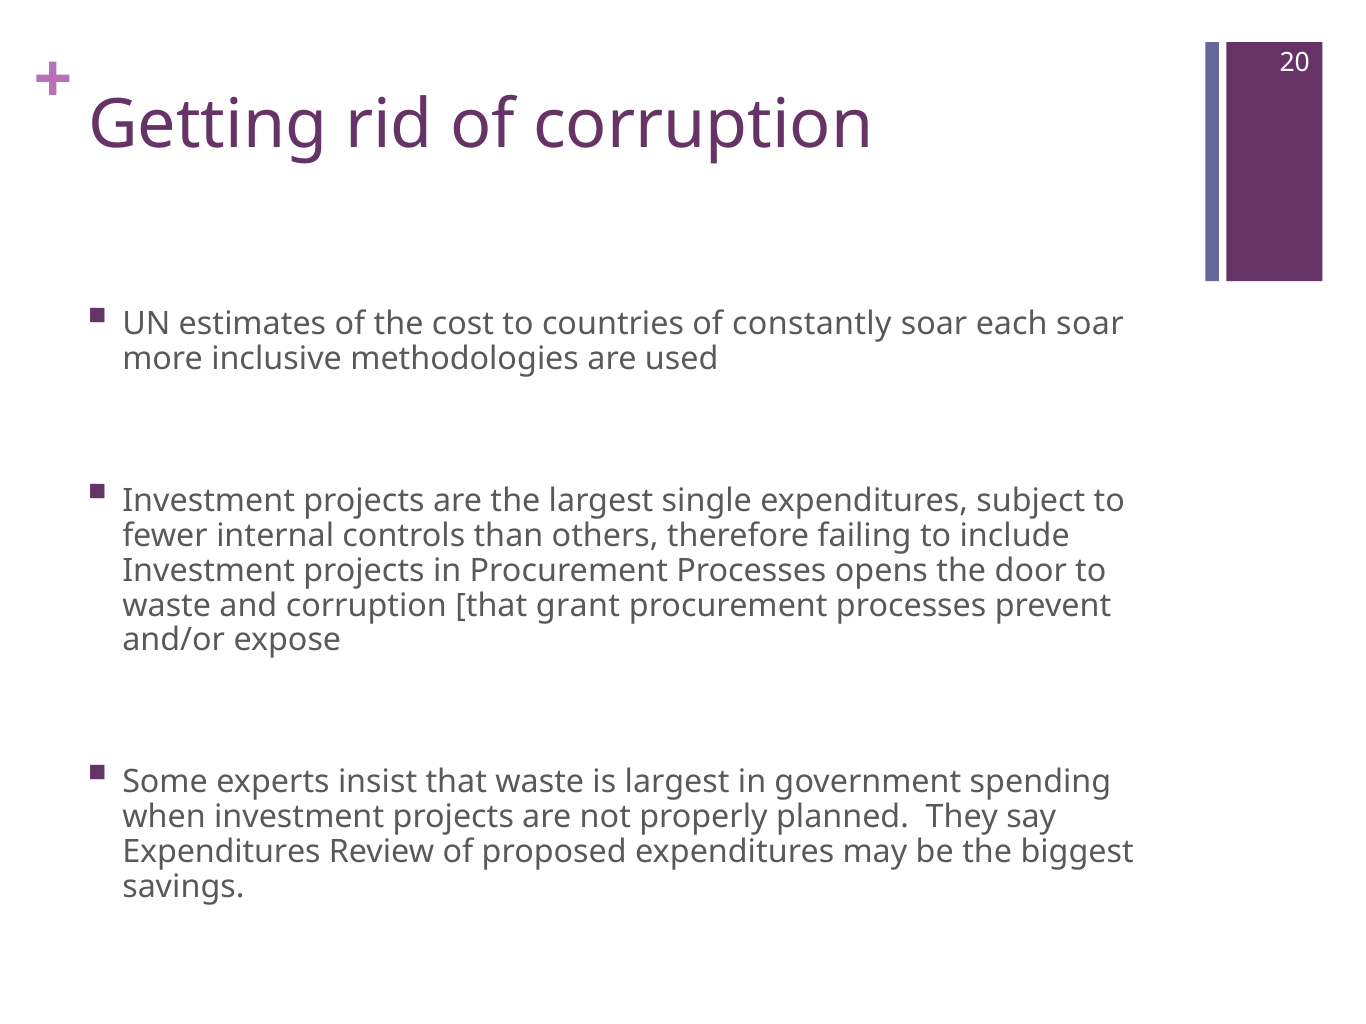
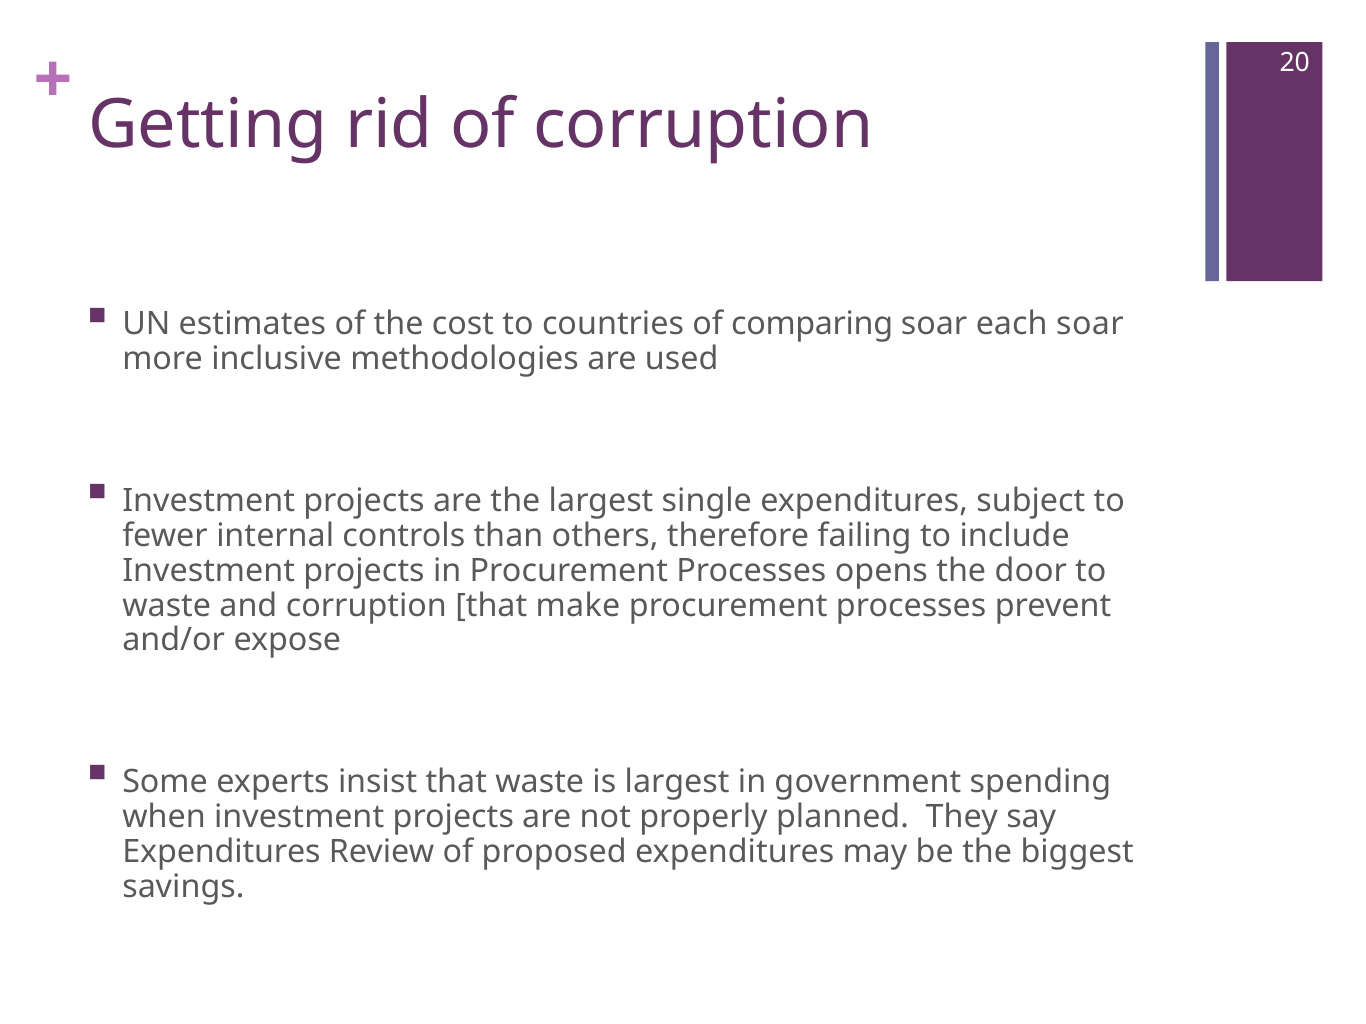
constantly: constantly -> comparing
grant: grant -> make
